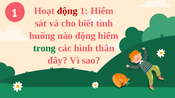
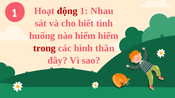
1 Hiểm: Hiểm -> Nhau
nào động: động -> hiểm
trong colour: green -> red
